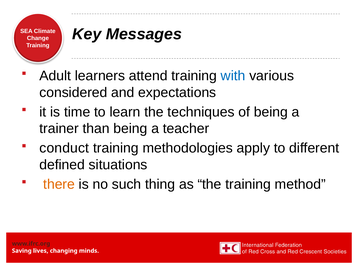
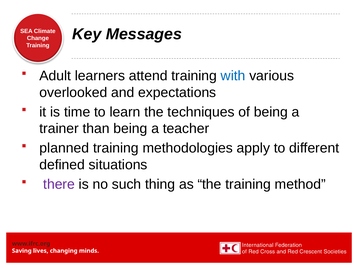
considered: considered -> overlooked
conduct: conduct -> planned
there colour: orange -> purple
